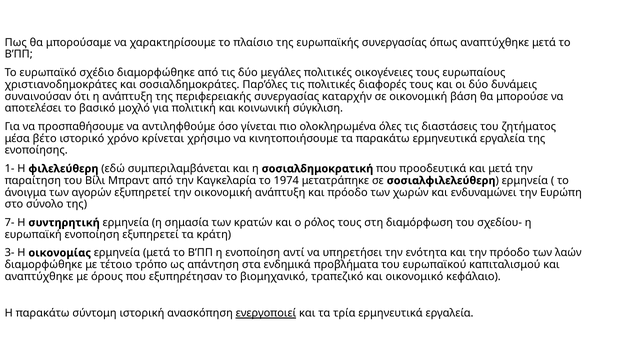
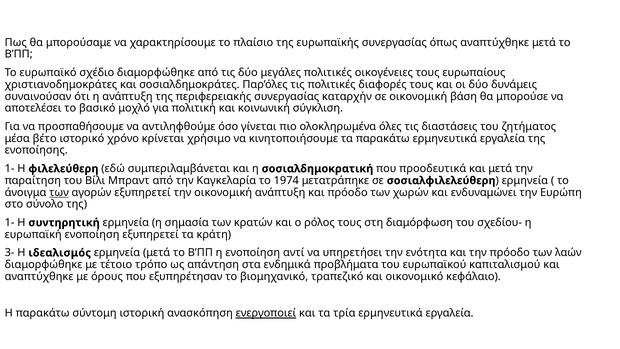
των at (59, 192) underline: none -> present
7- at (10, 222): 7- -> 1-
οικονομίας: οικονομίας -> ιδεαλισμός
